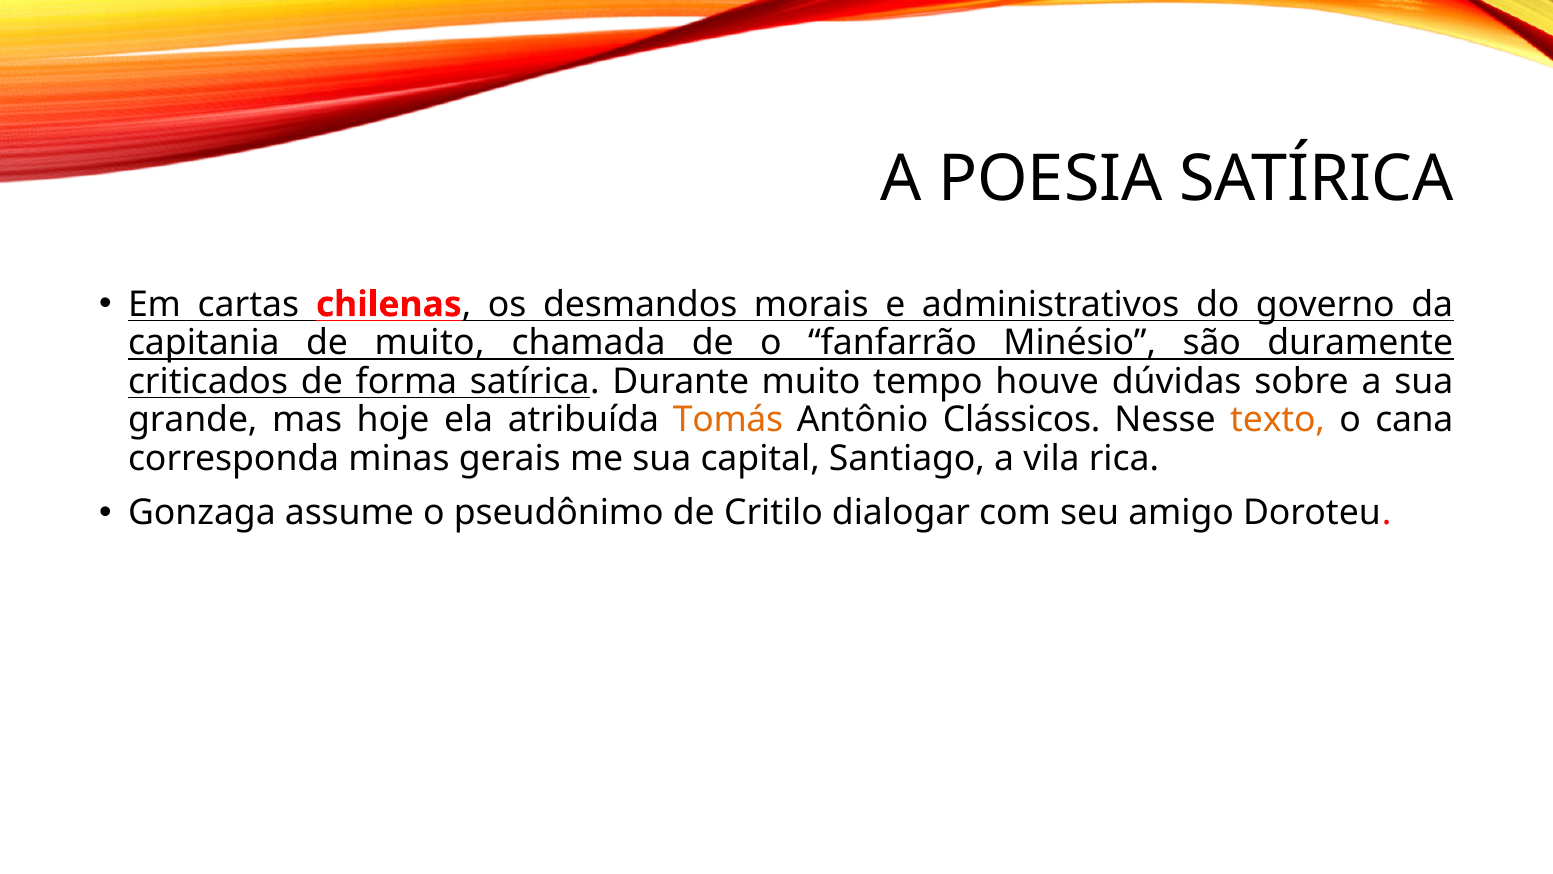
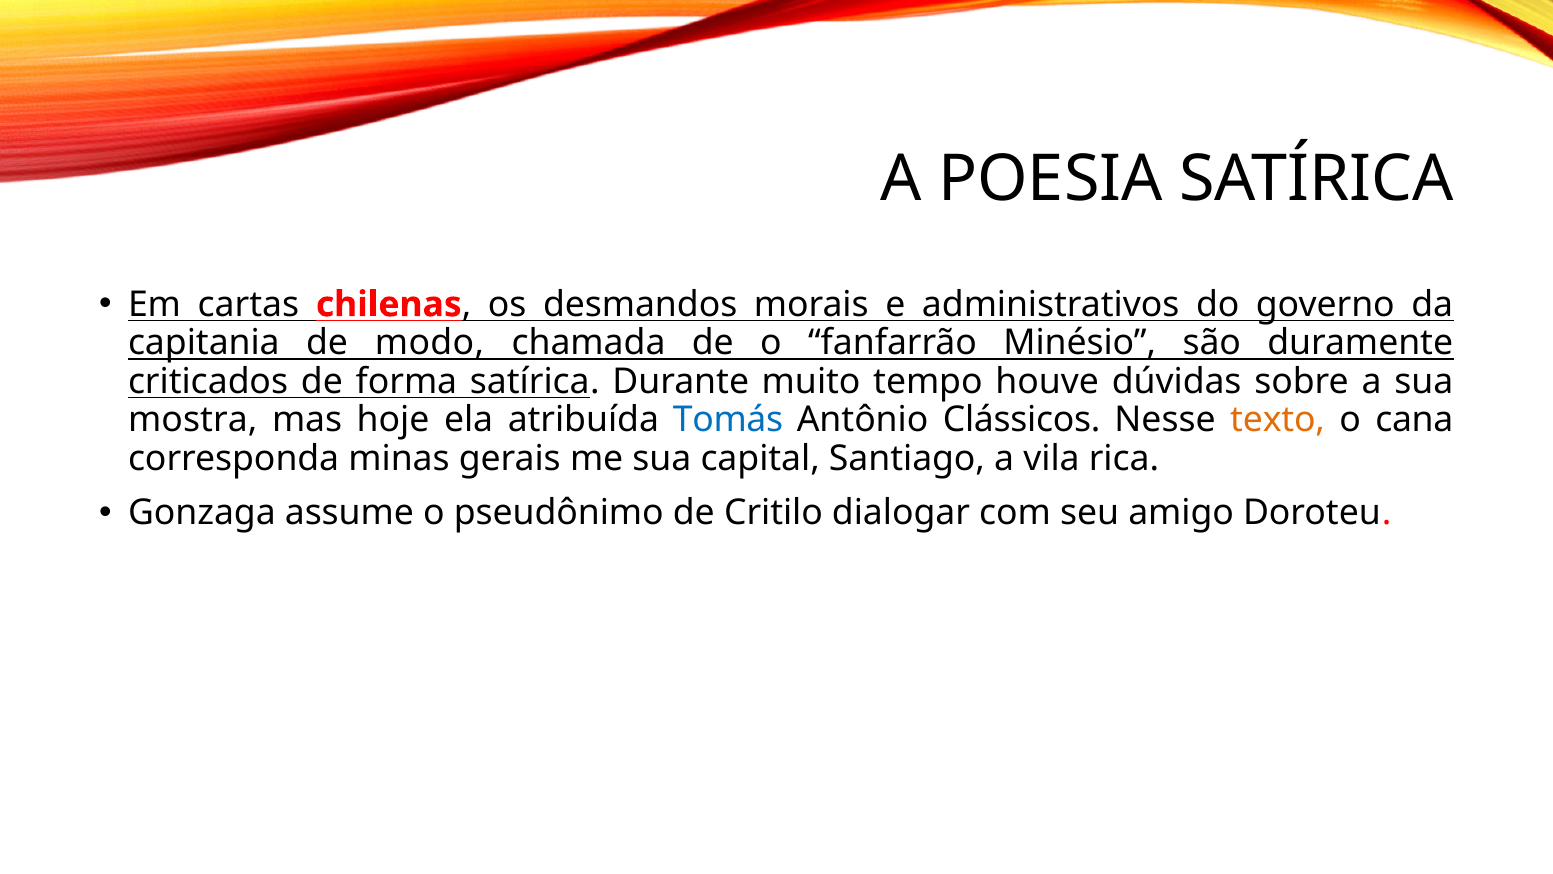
de muito: muito -> modo
grande: grande -> mostra
Tomás colour: orange -> blue
